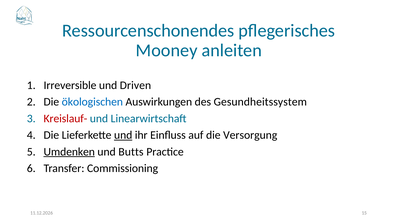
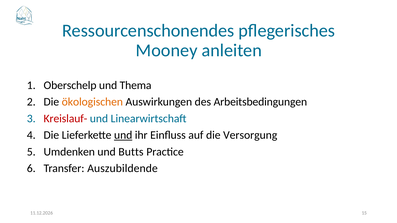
Irreversible: Irreversible -> Oberschelp
Driven: Driven -> Thema
ökologischen colour: blue -> orange
Gesundheitssystem: Gesundheitssystem -> Arbeitsbedingungen
Umdenken underline: present -> none
Commissioning: Commissioning -> Auszubildende
